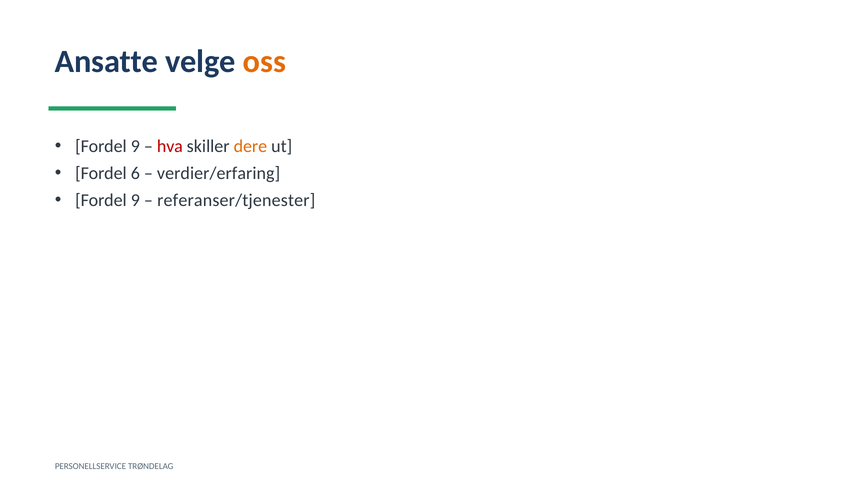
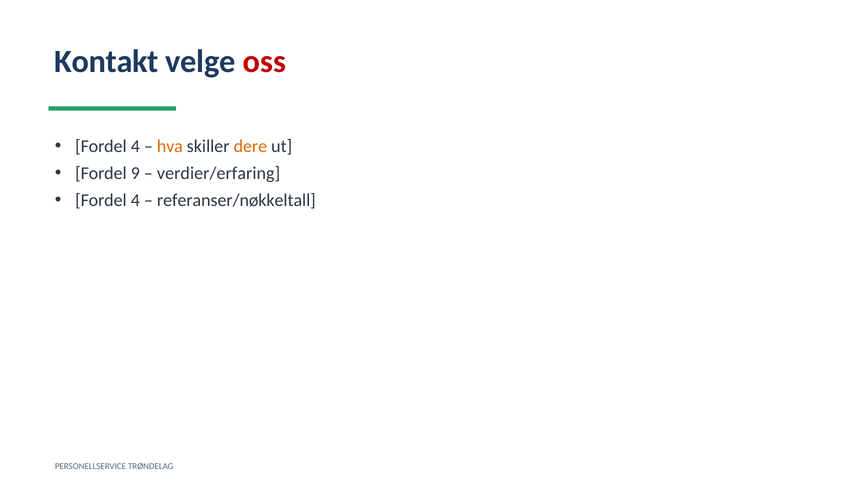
Ansatte: Ansatte -> Kontakt
oss colour: orange -> red
9 at (135, 146): 9 -> 4
hva colour: red -> orange
6: 6 -> 9
9 at (135, 200): 9 -> 4
referanser/tjenester: referanser/tjenester -> referanser/nøkkeltall
